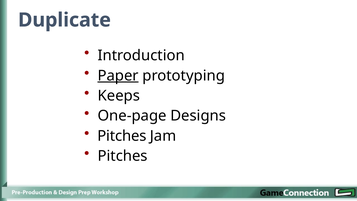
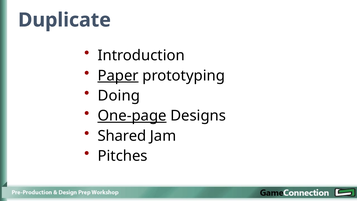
Keeps: Keeps -> Doing
One-page underline: none -> present
Pitches at (122, 136): Pitches -> Shared
